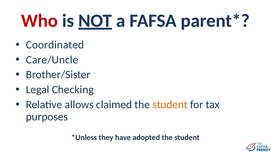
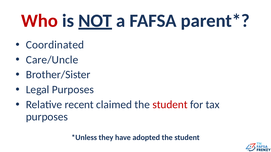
Legal Checking: Checking -> Purposes
allows: allows -> recent
student at (170, 105) colour: orange -> red
